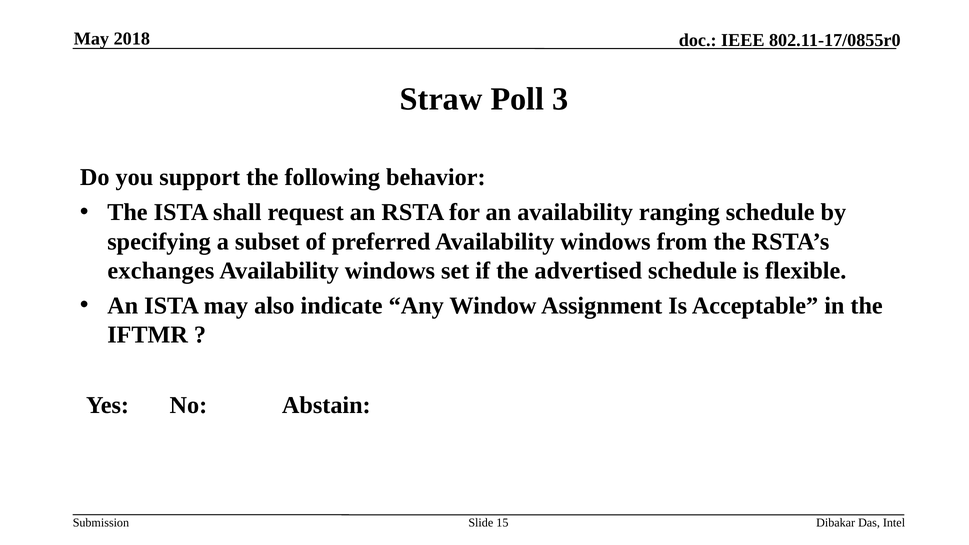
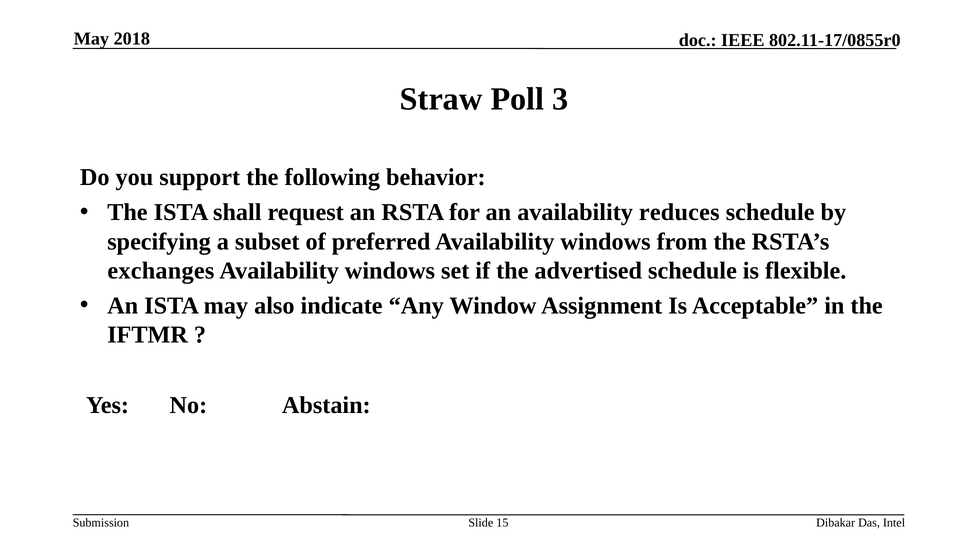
ranging: ranging -> reduces
